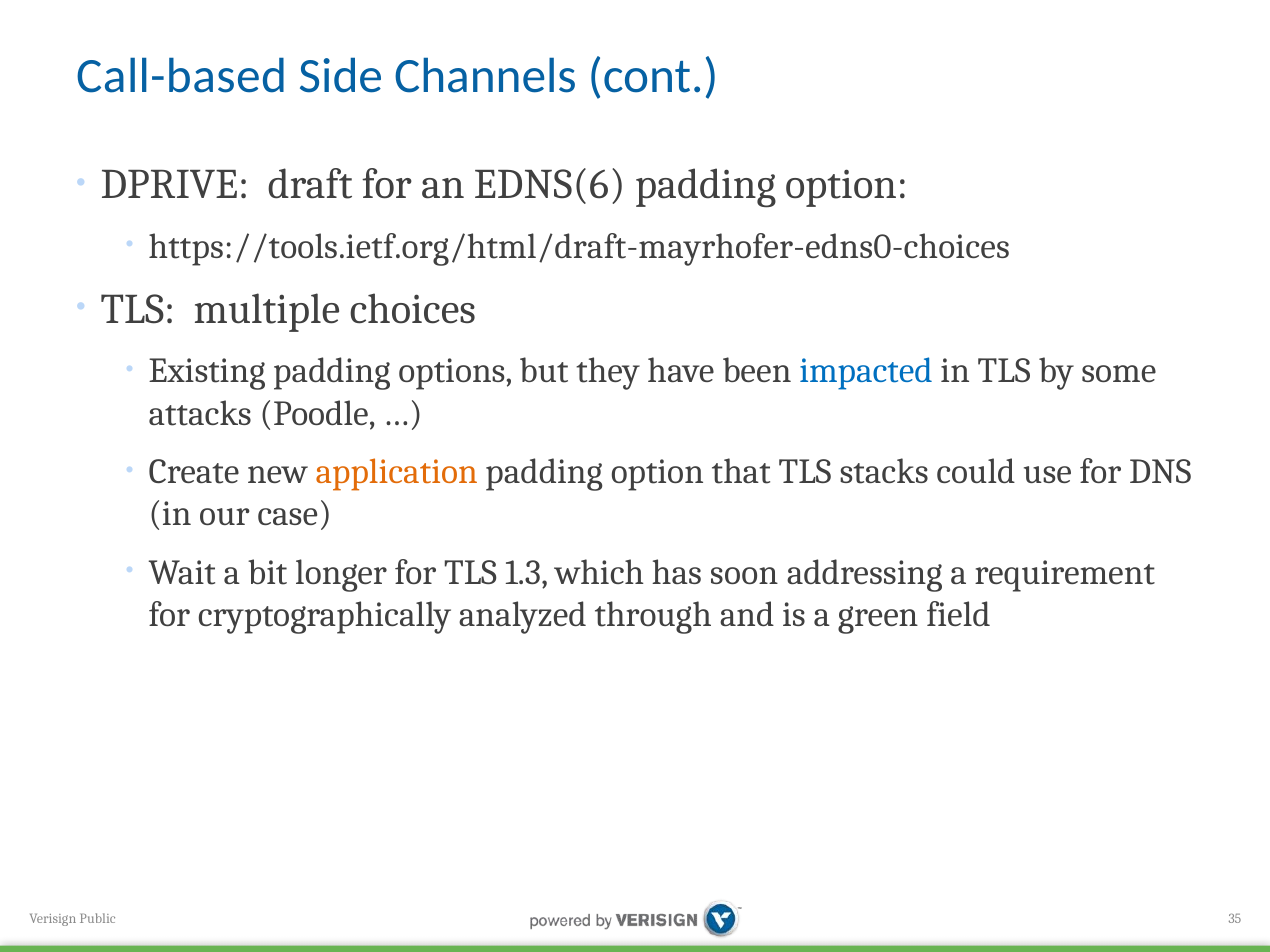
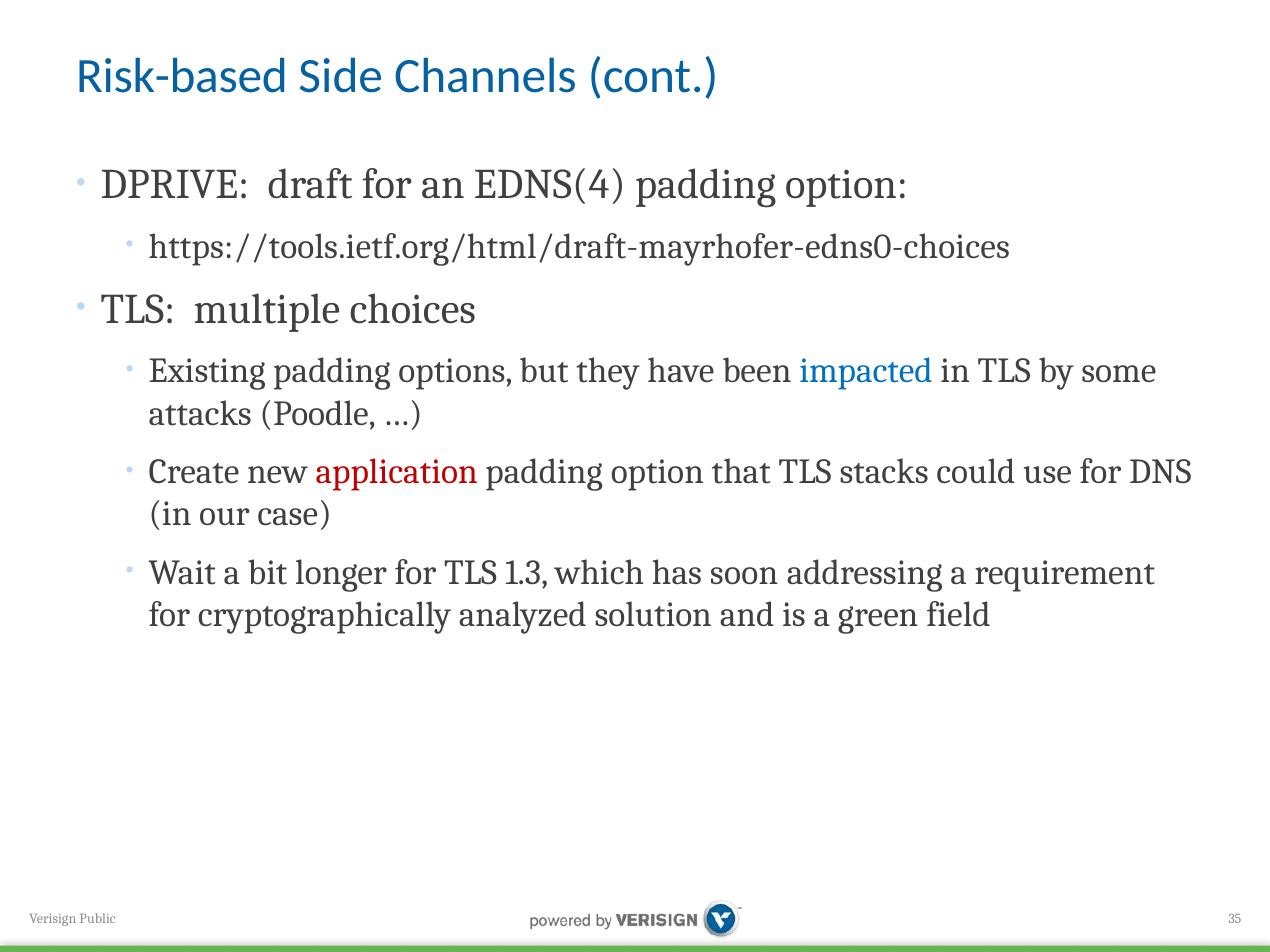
Call-based: Call-based -> Risk-based
EDNS(6: EDNS(6 -> EDNS(4
application colour: orange -> red
through: through -> solution
